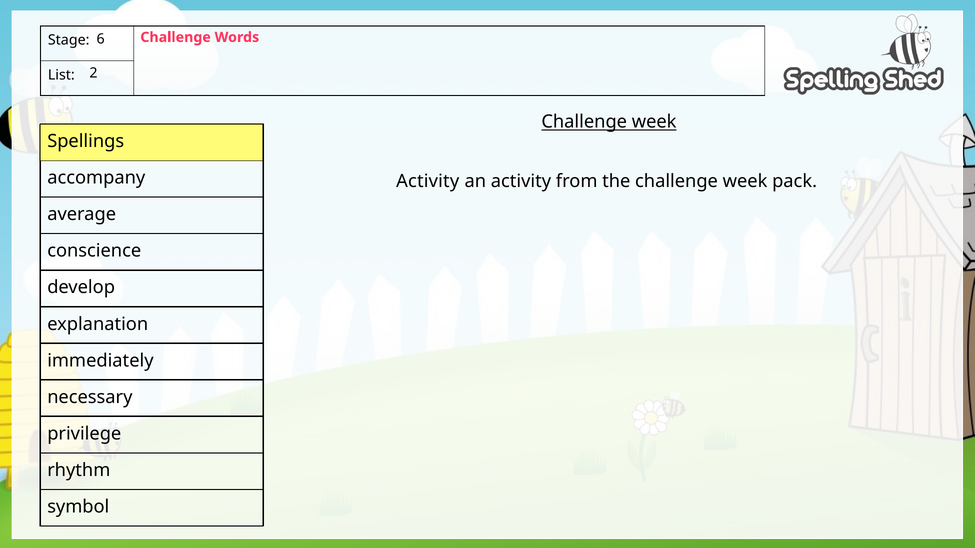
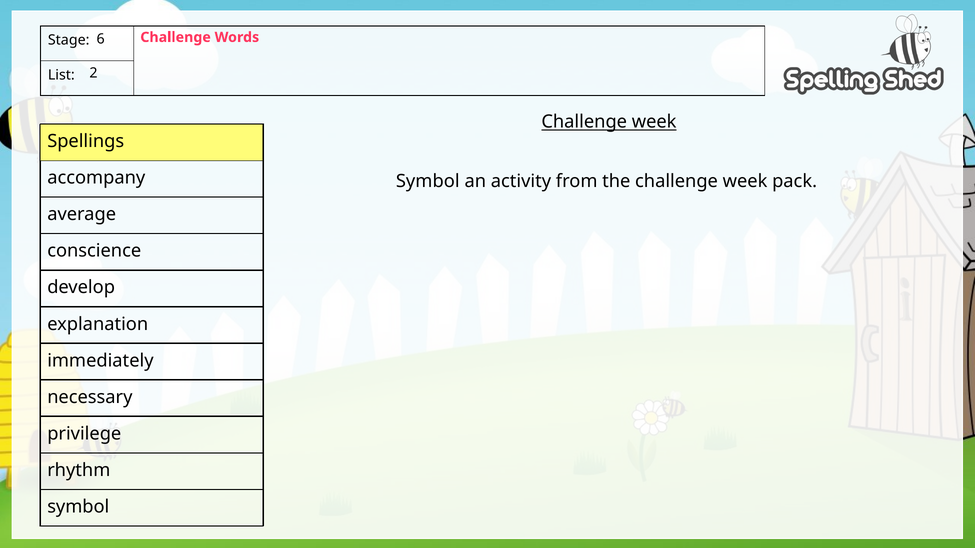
Activity at (428, 182): Activity -> Symbol
